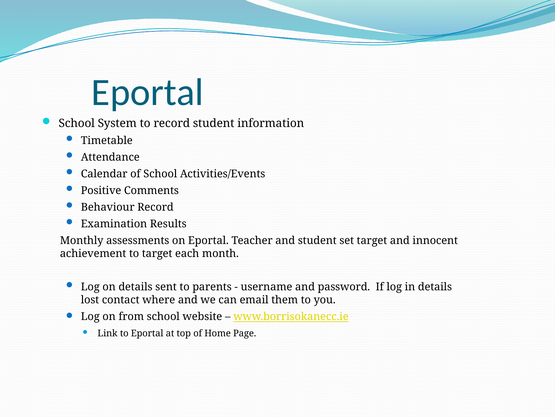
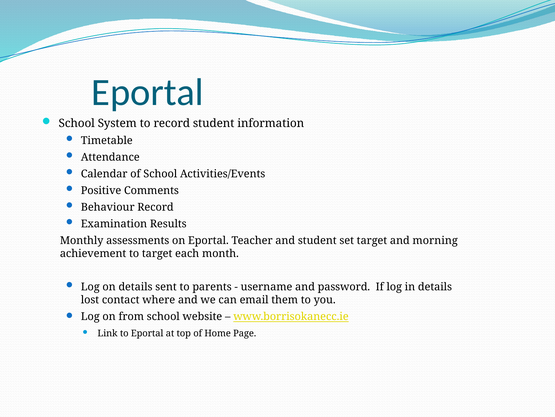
innocent: innocent -> morning
